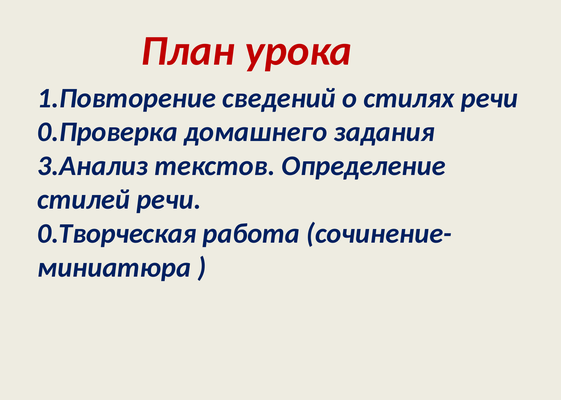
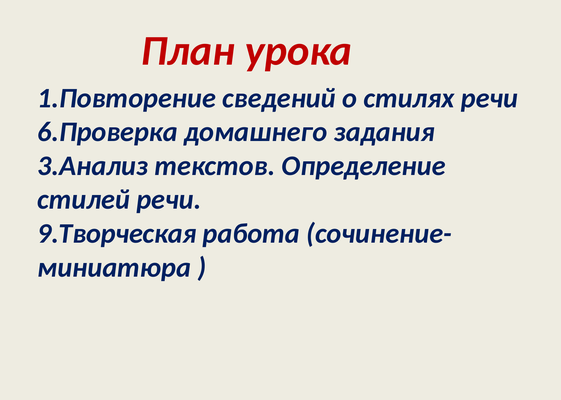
0.Проверка: 0.Проверка -> 6.Проверка
0.Творческая: 0.Творческая -> 9.Творческая
